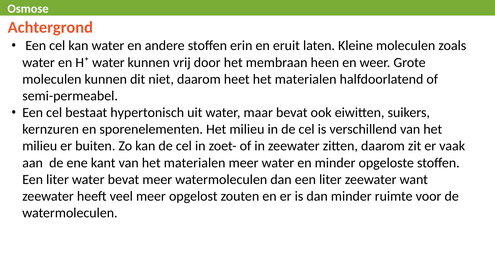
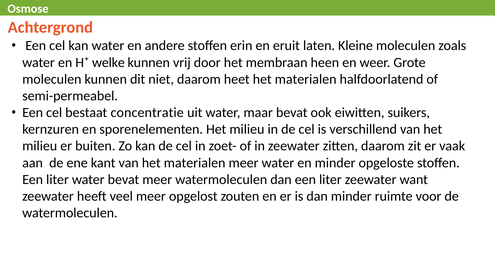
H⁺ water: water -> welke
hypertonisch: hypertonisch -> concentratie
